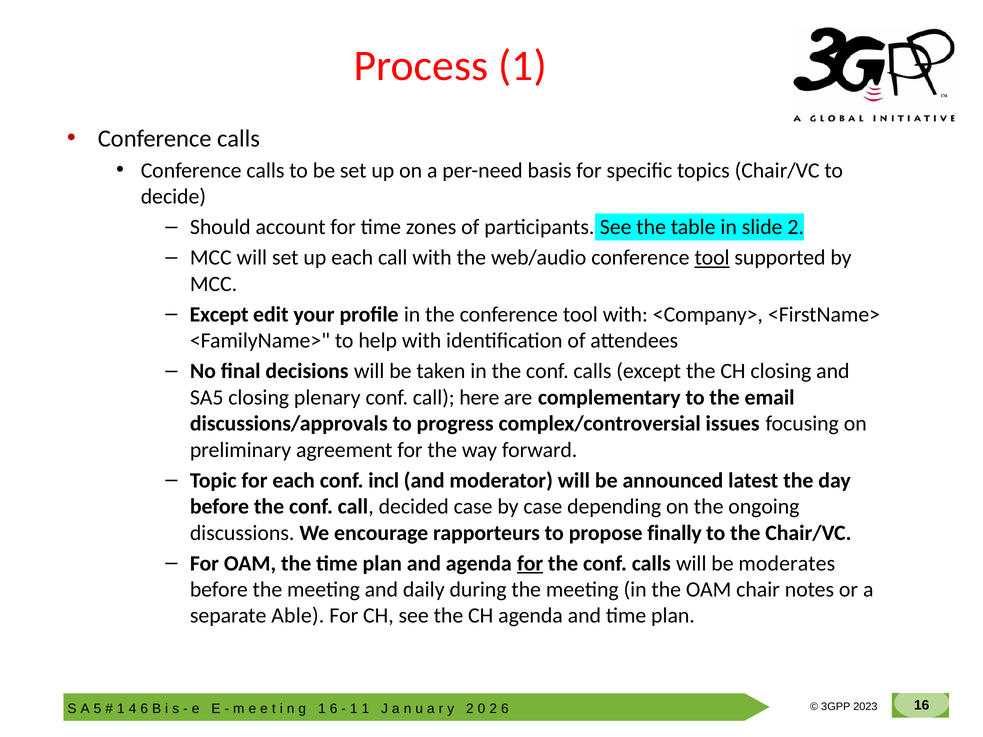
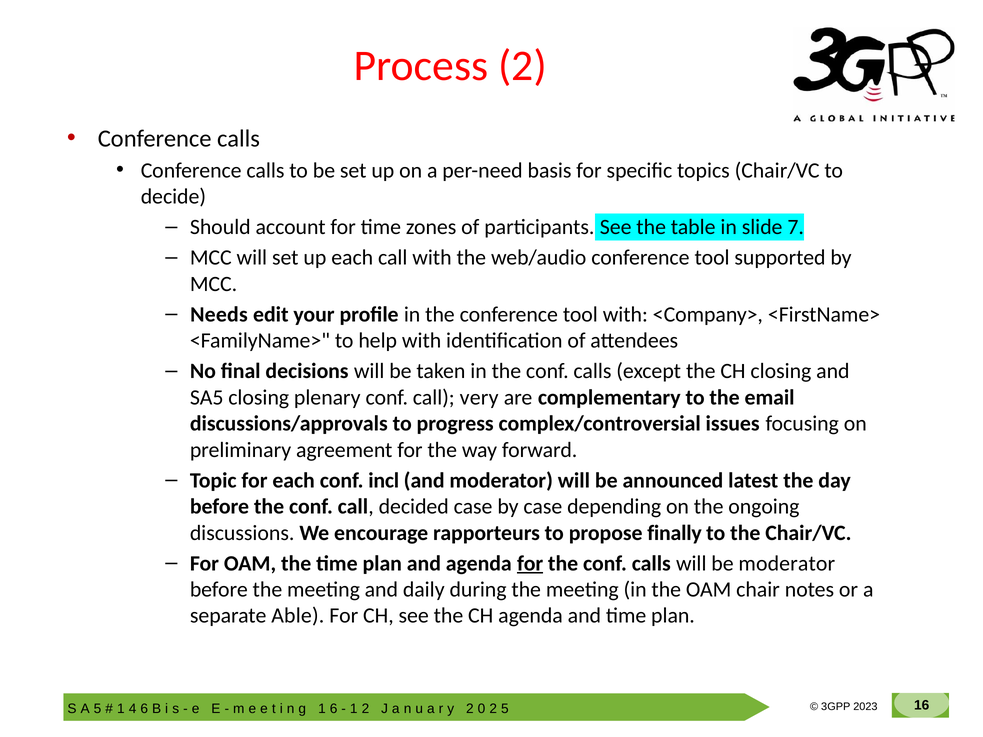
Process 1: 1 -> 2
slide 2: 2 -> 7
tool at (712, 258) underline: present -> none
Except at (219, 315): Except -> Needs
here: here -> very
be moderates: moderates -> moderator
1 at (366, 709): 1 -> 2
6 at (505, 709): 6 -> 5
